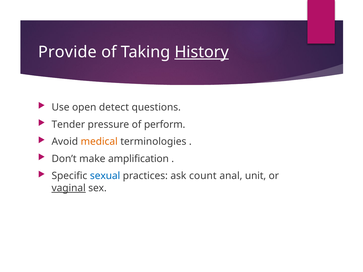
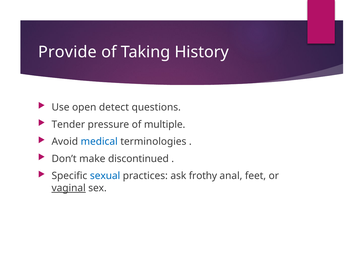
History underline: present -> none
perform: perform -> multiple
medical colour: orange -> blue
amplification: amplification -> discontinued
count: count -> frothy
unit: unit -> feet
